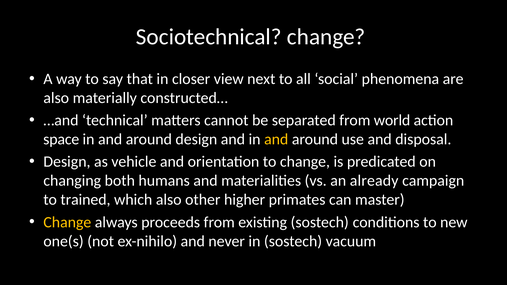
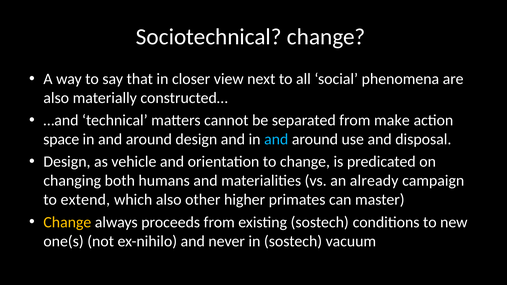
world: world -> make
and at (276, 139) colour: yellow -> light blue
trained: trained -> extend
